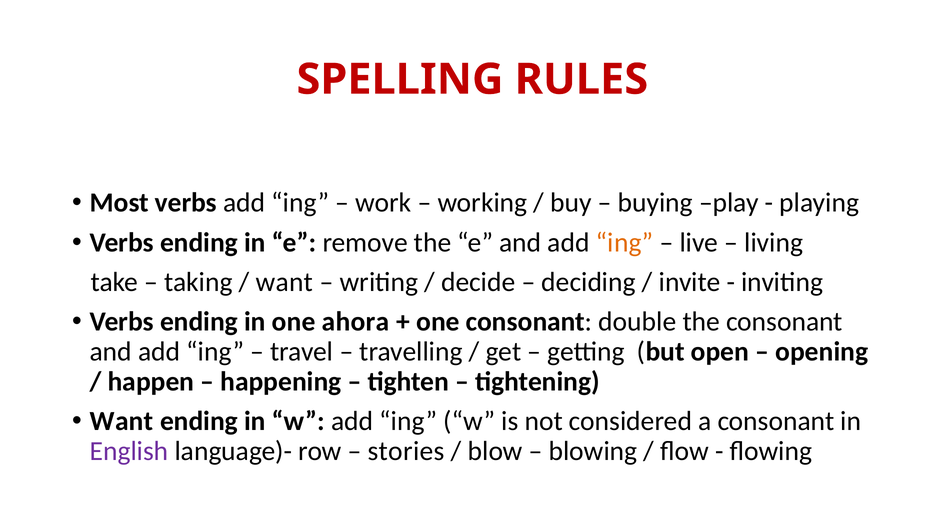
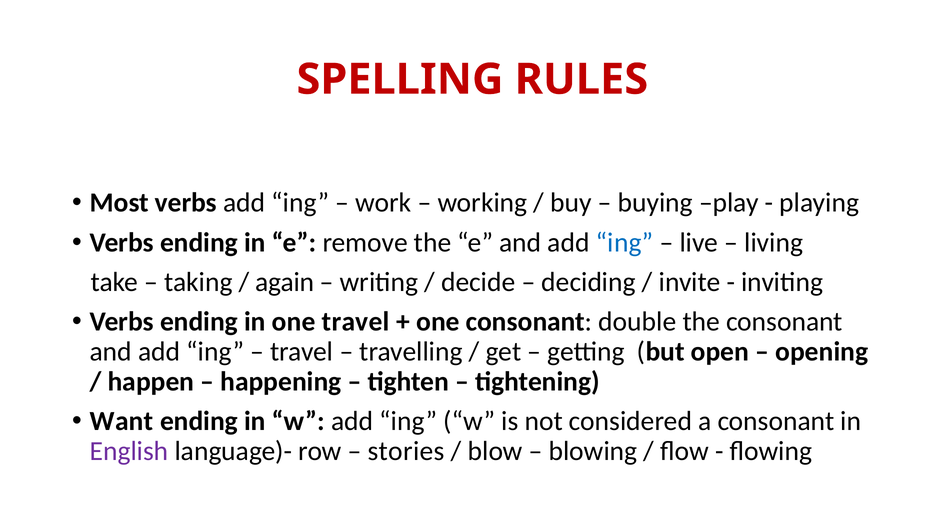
ing at (625, 242) colour: orange -> blue
want at (284, 282): want -> again
one ahora: ahora -> travel
